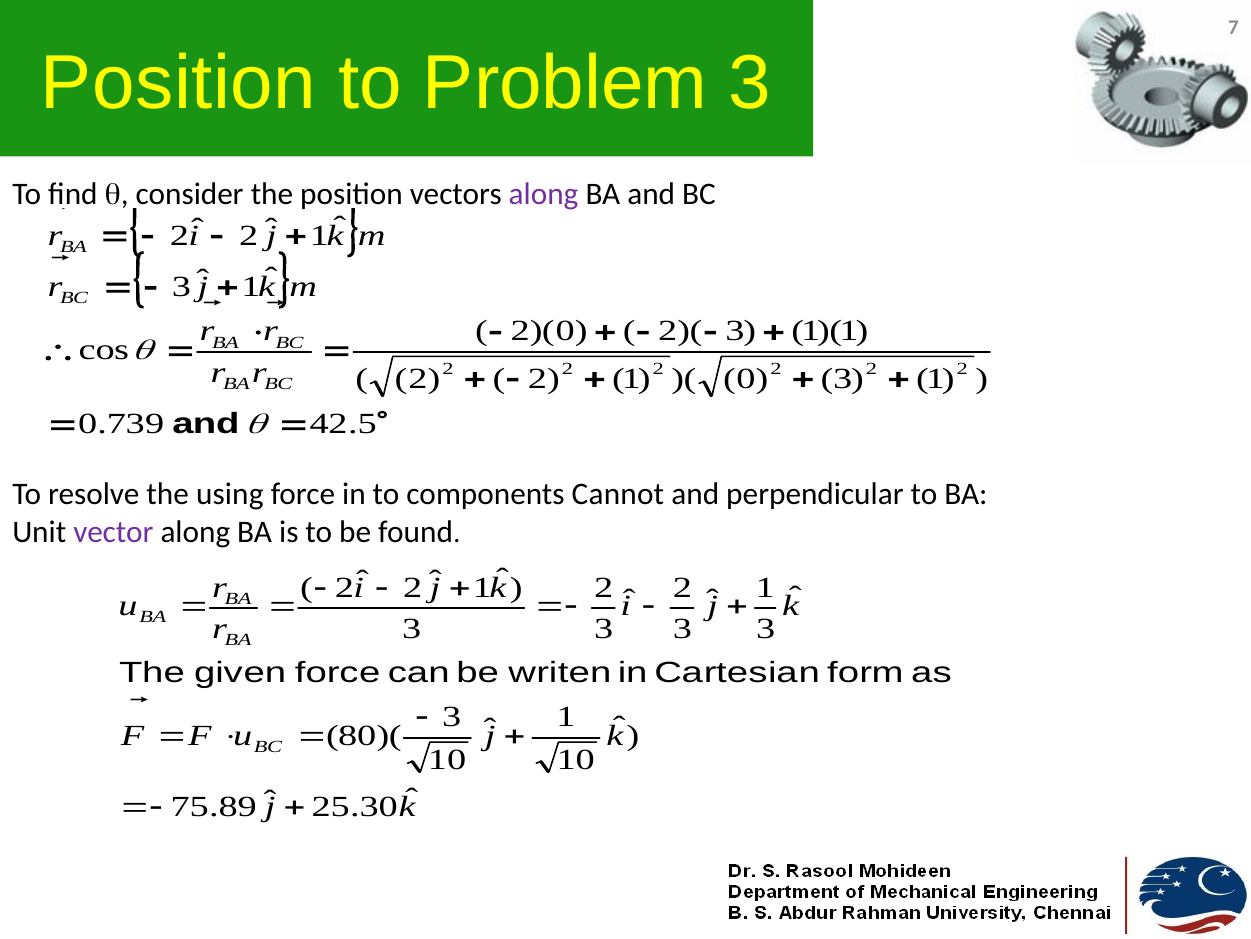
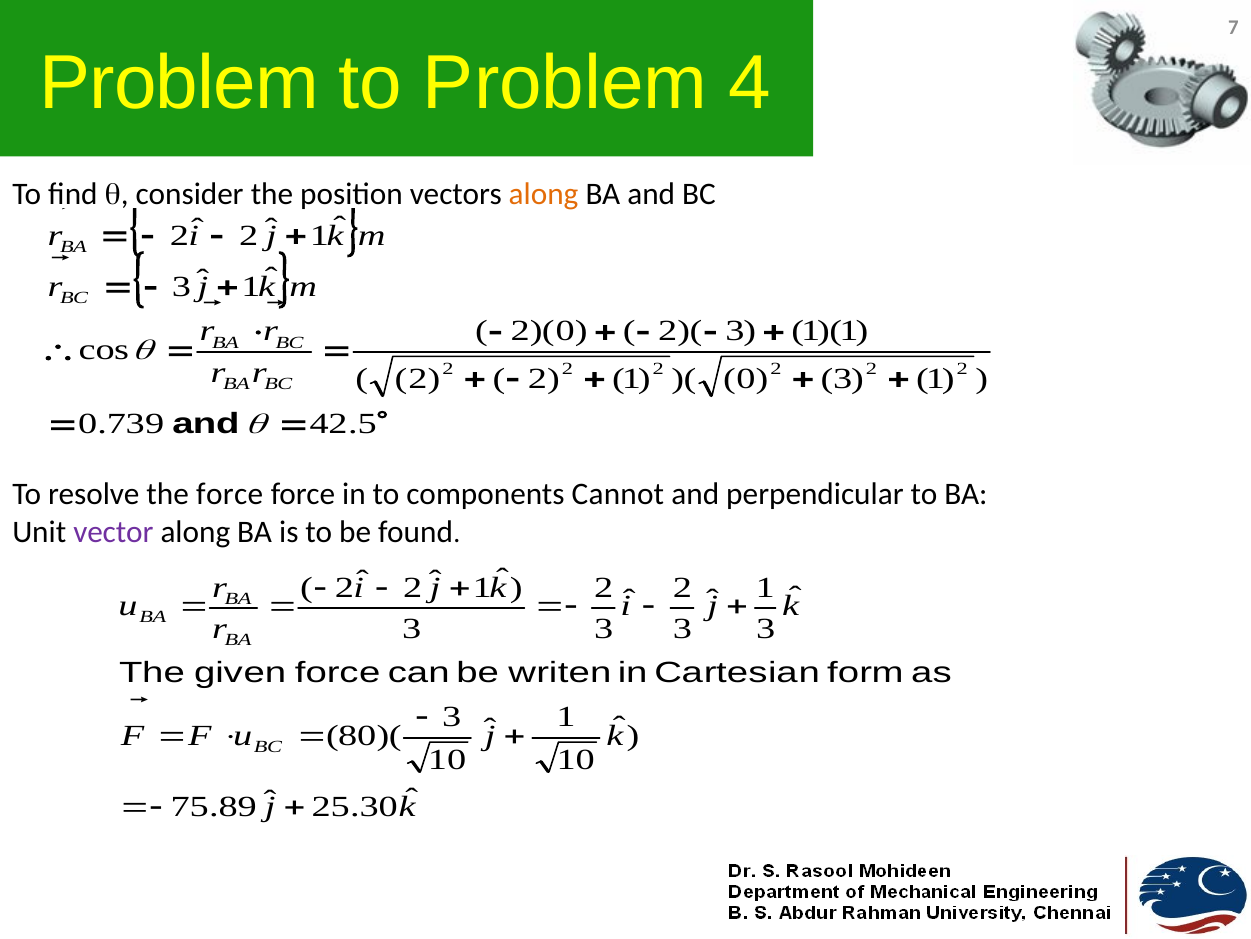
Position at (179, 84): Position -> Problem
Problem 3: 3 -> 4
along at (544, 194) colour: purple -> orange
the using: using -> force
